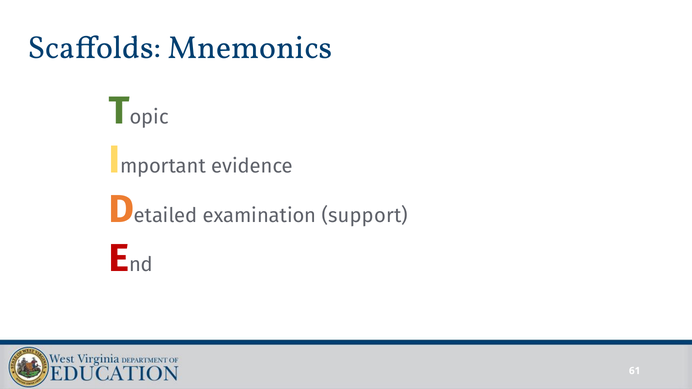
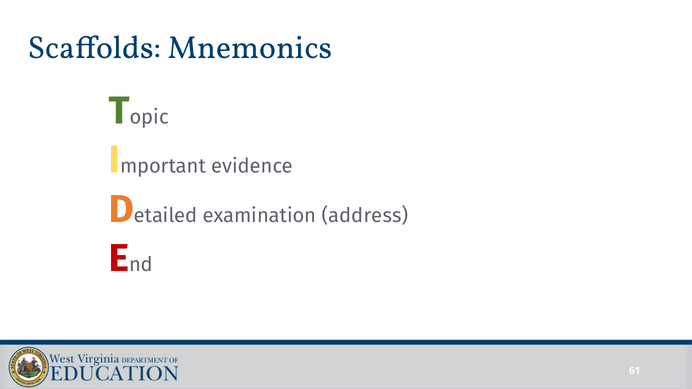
support: support -> address
